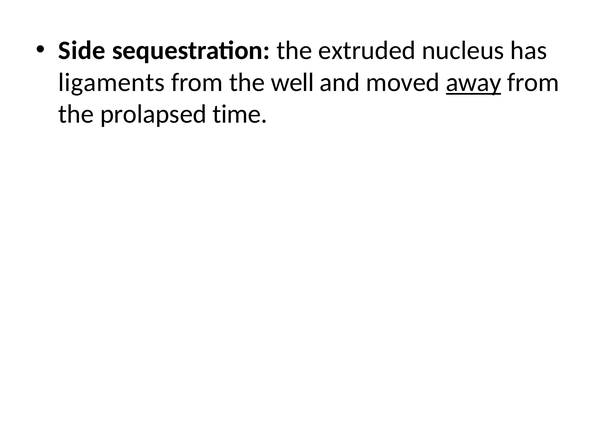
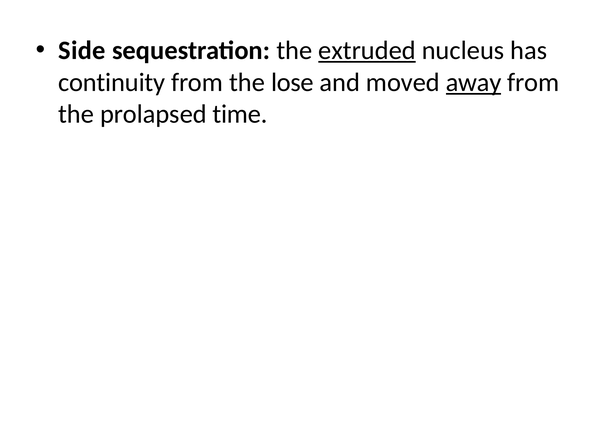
extruded underline: none -> present
ligaments: ligaments -> continuity
well: well -> lose
